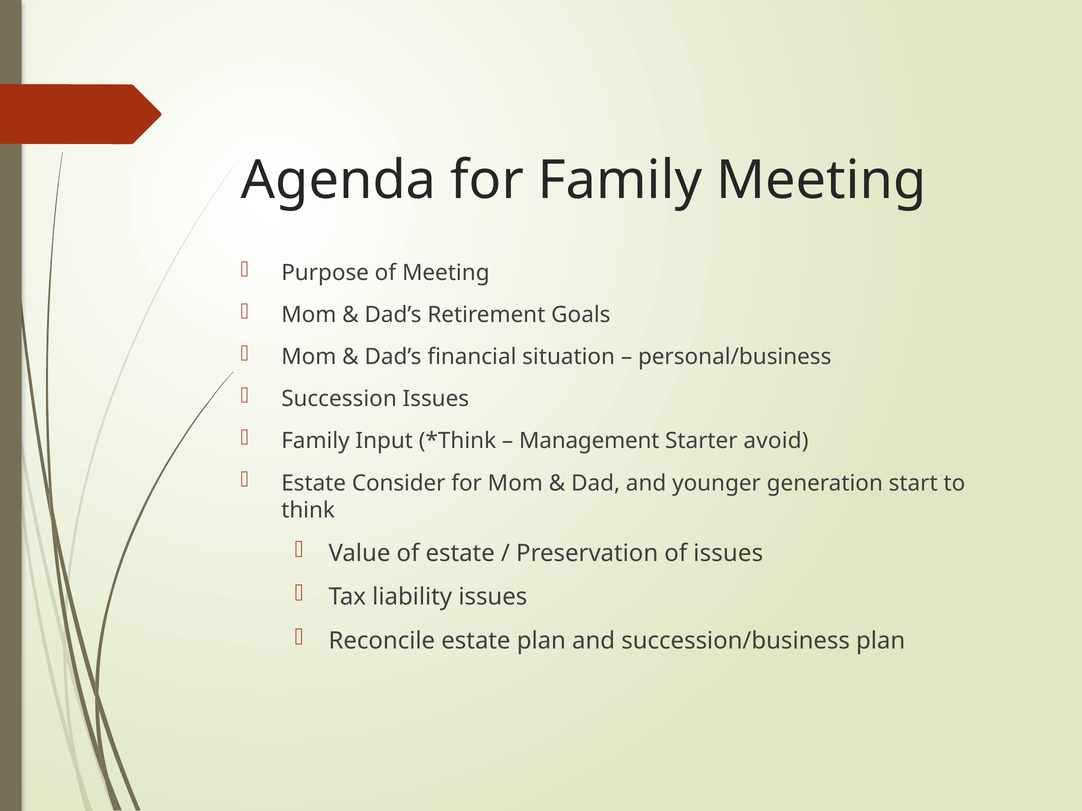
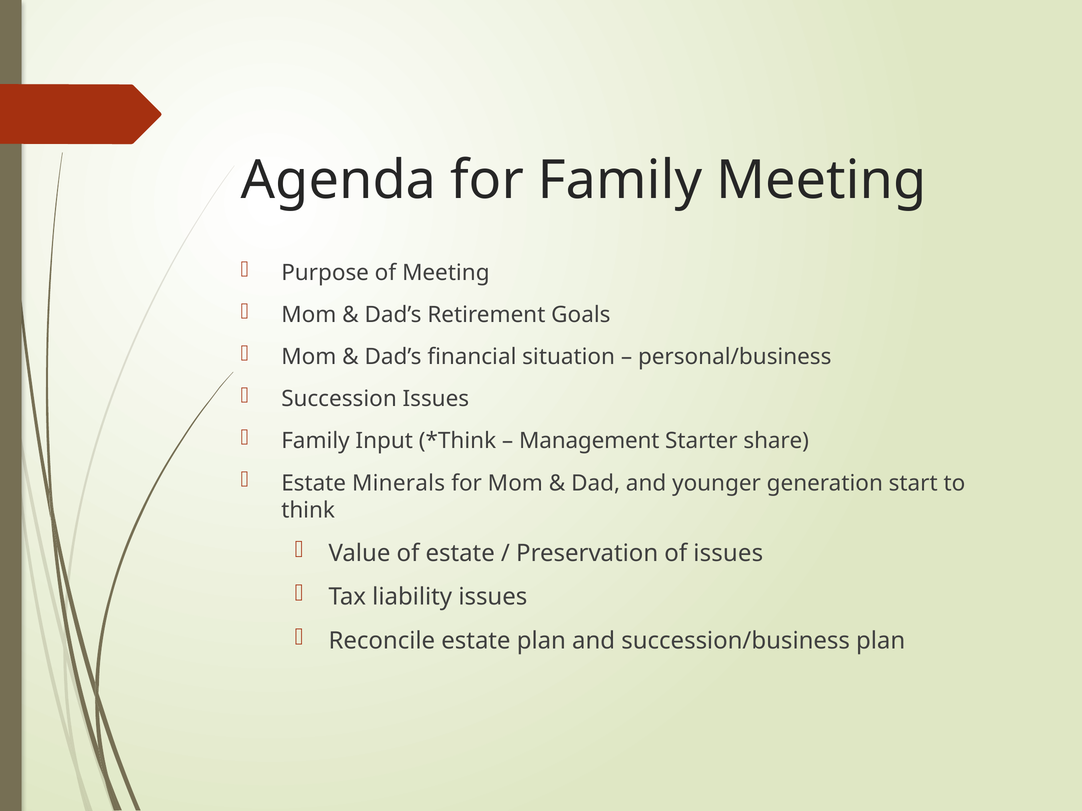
avoid: avoid -> share
Consider: Consider -> Minerals
